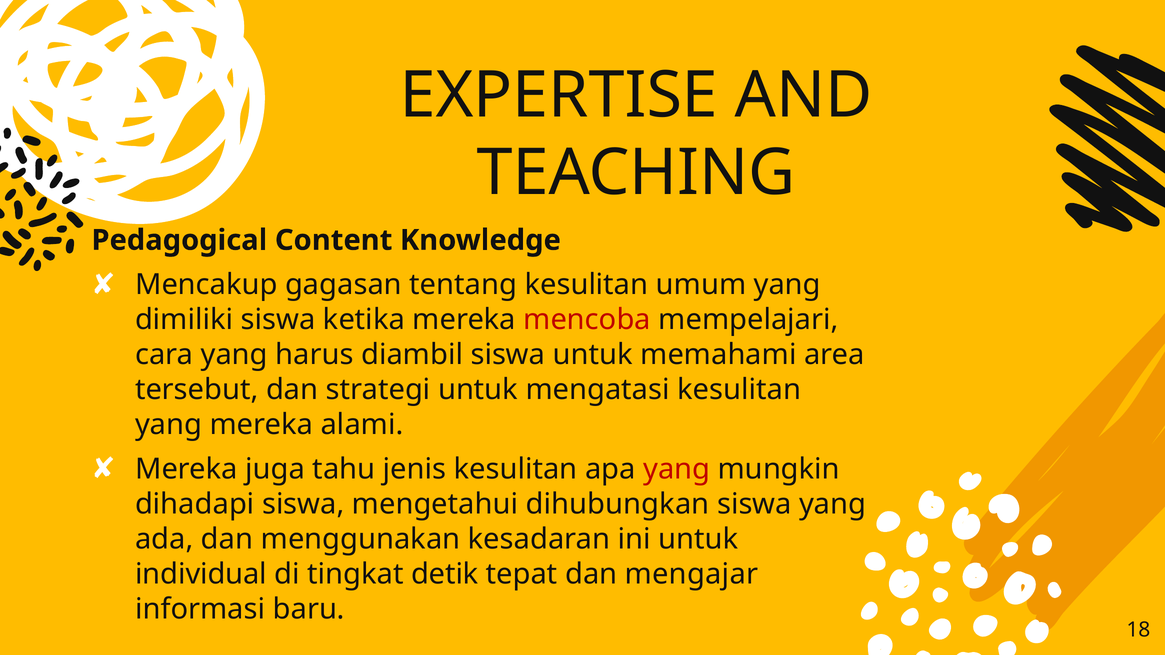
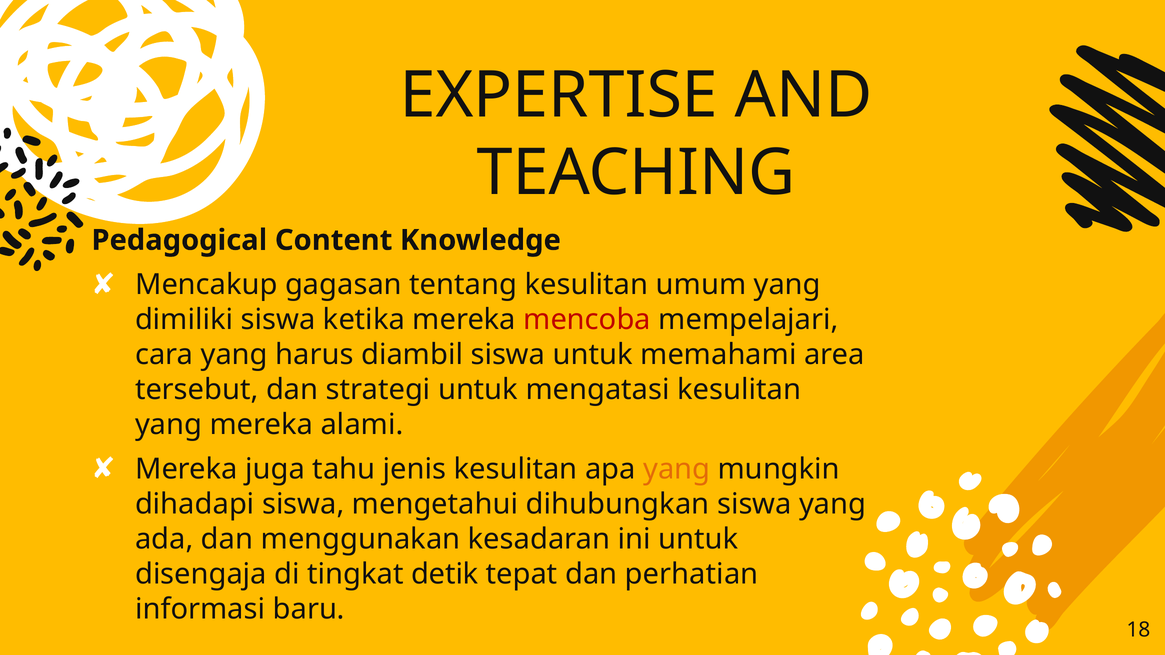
yang at (677, 470) colour: red -> orange
individual: individual -> disengaja
mengajar: mengajar -> perhatian
